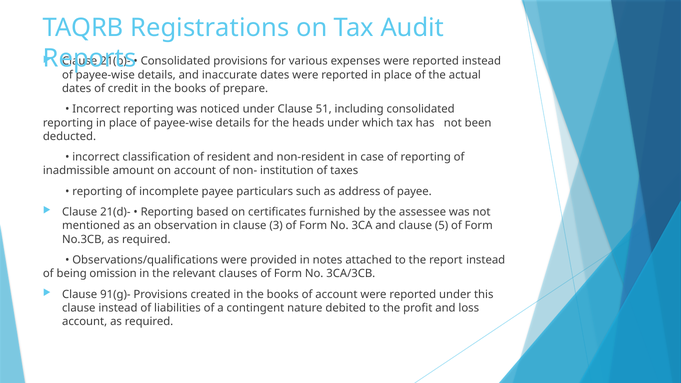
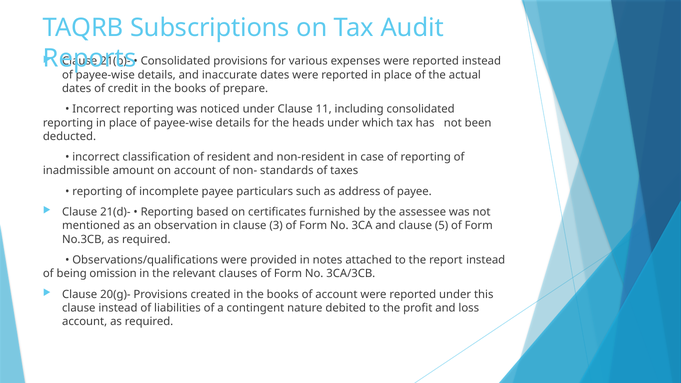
Registrations: Registrations -> Subscriptions
51: 51 -> 11
institution: institution -> standards
91(g)-: 91(g)- -> 20(g)-
